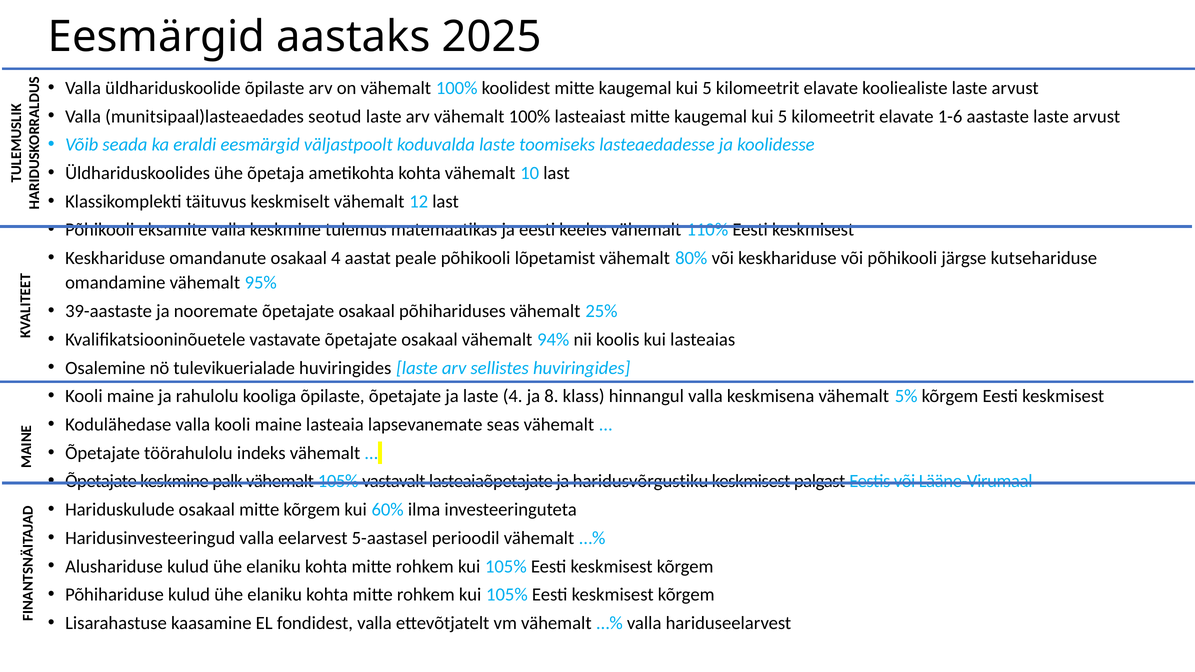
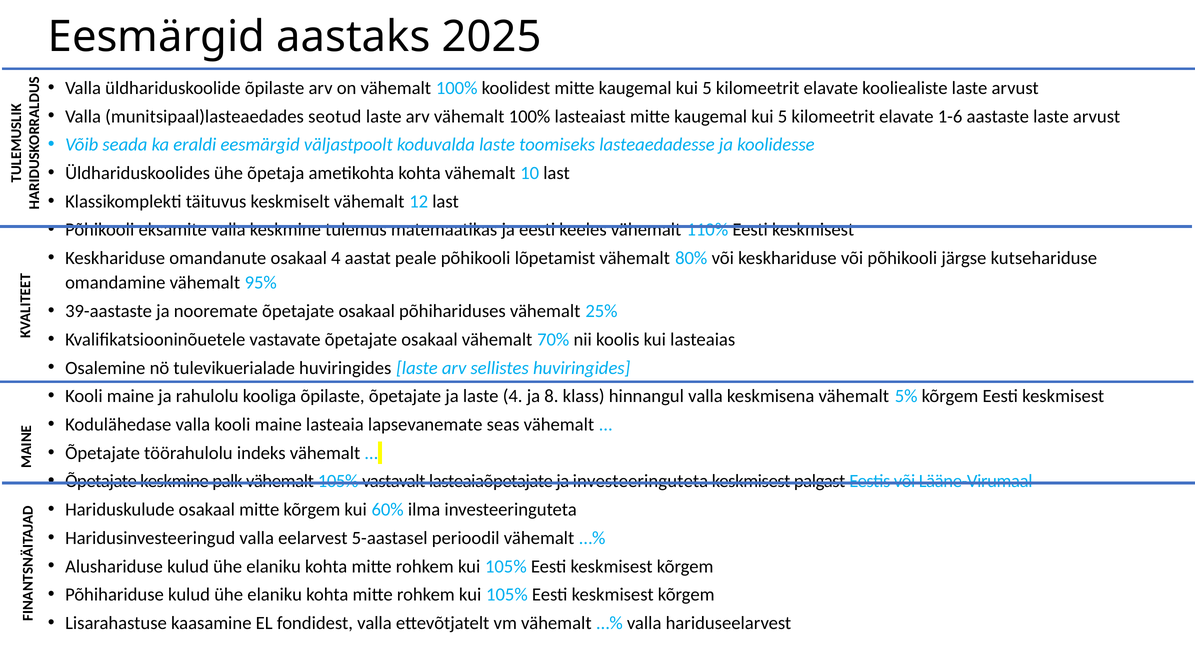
94%: 94% -> 70%
ja haridusvõrgustiku: haridusvõrgustiku -> investeeringuteta
